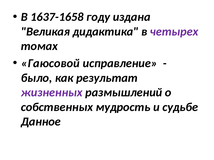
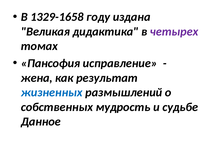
1637-1658: 1637-1658 -> 1329-1658
Гаюсовой: Гаюсовой -> Пансофия
было: было -> жена
жизненных colour: purple -> blue
